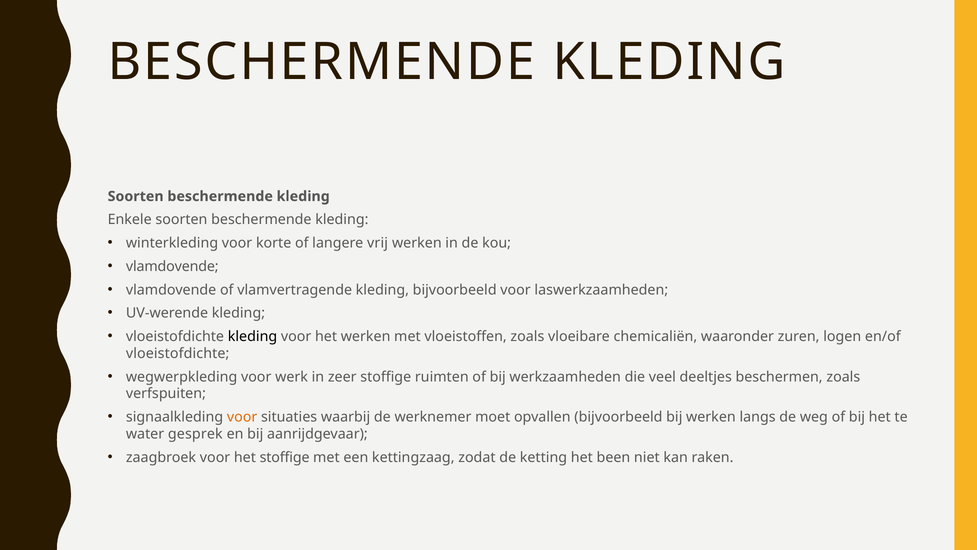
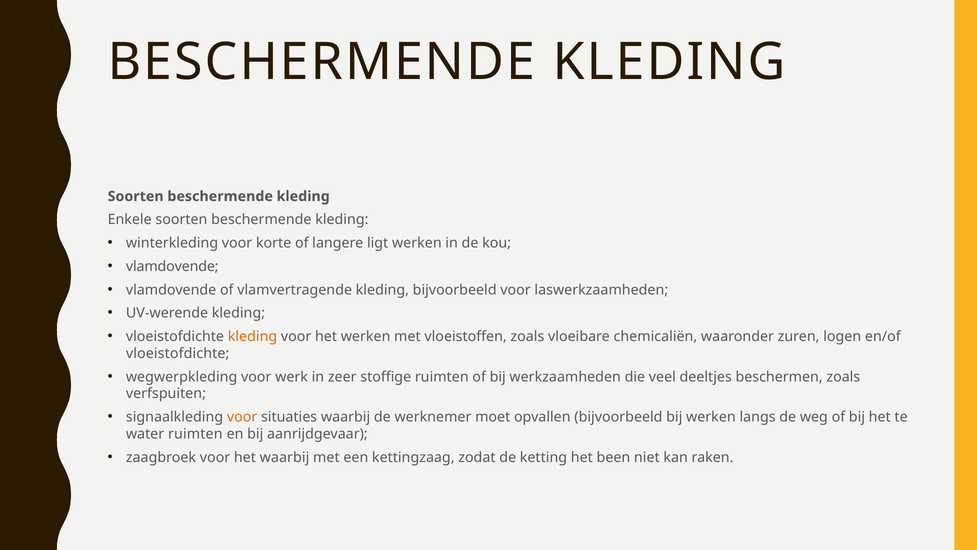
vrij: vrij -> ligt
kleding at (253, 336) colour: black -> orange
water gesprek: gesprek -> ruimten
het stoffige: stoffige -> waarbij
